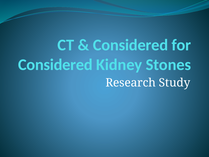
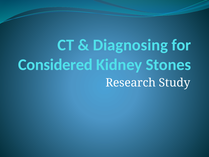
Considered at (131, 45): Considered -> Diagnosing
